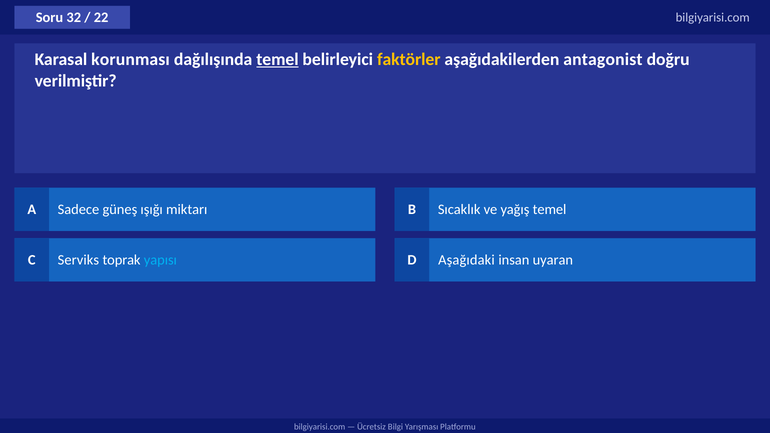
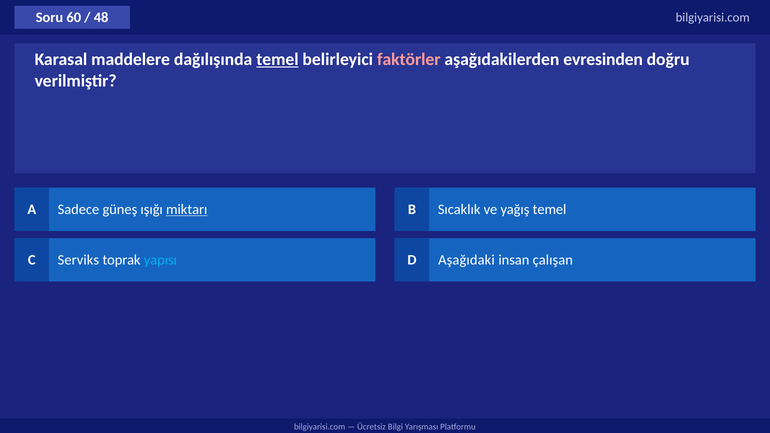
32: 32 -> 60
22: 22 -> 48
korunması: korunması -> maddelere
faktörler colour: yellow -> pink
antagonist: antagonist -> evresinden
miktarı underline: none -> present
uyaran: uyaran -> çalışan
